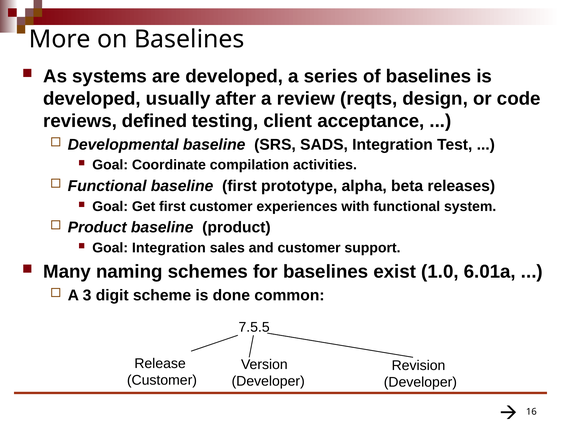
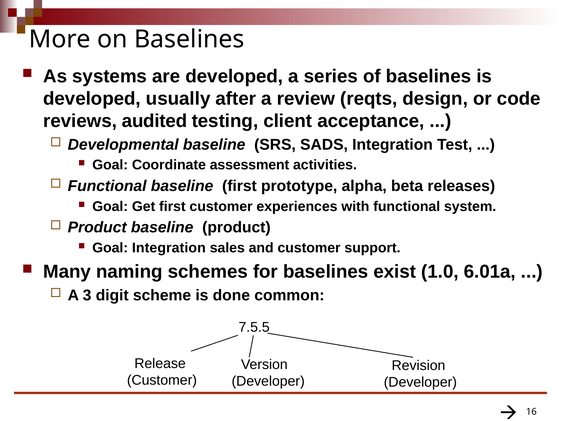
defined: defined -> audited
compilation: compilation -> assessment
